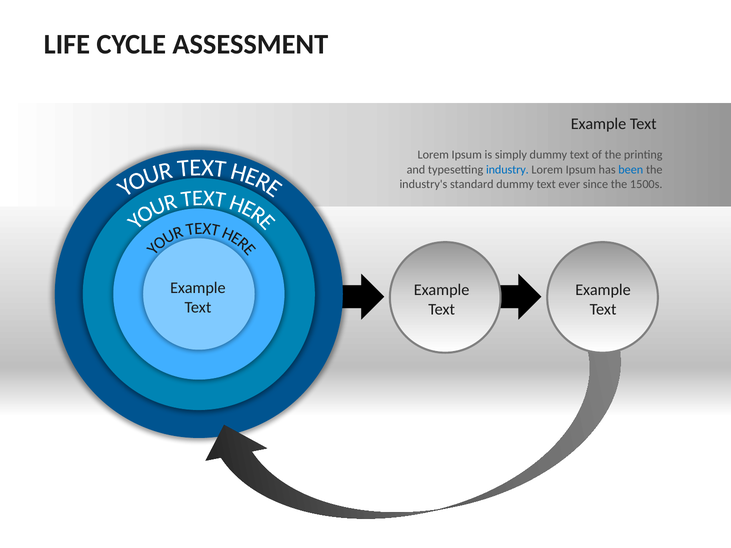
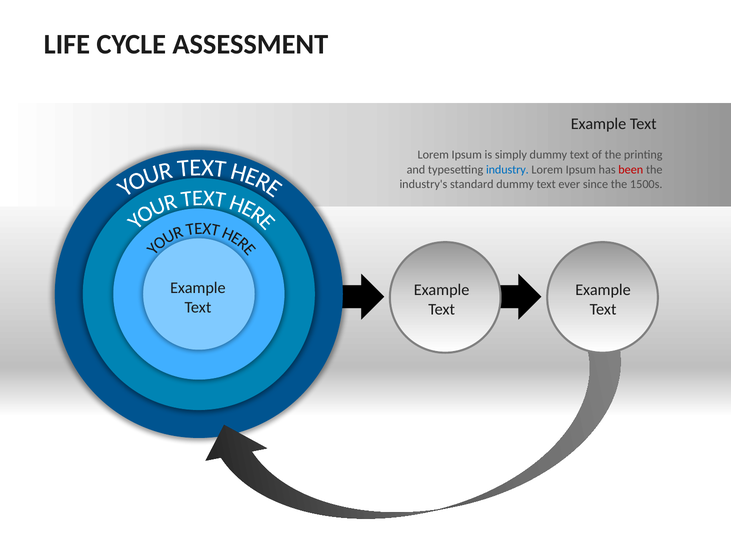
been colour: blue -> red
